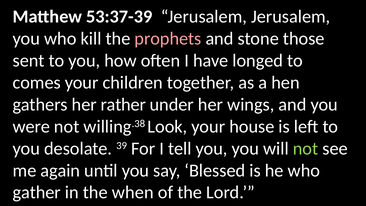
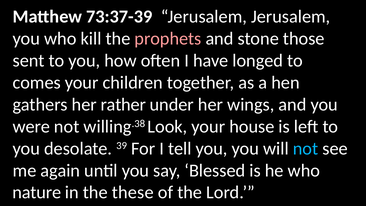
53:37-39: 53:37-39 -> 73:37-39
not at (306, 148) colour: light green -> light blue
gather: gather -> nature
when: when -> these
